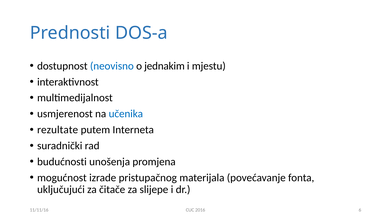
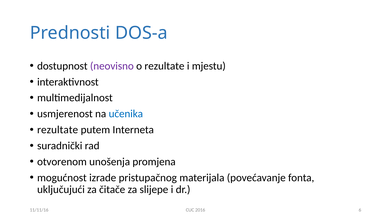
neovisno colour: blue -> purple
o jednakim: jednakim -> rezultate
budućnosti: budućnosti -> otvorenom
